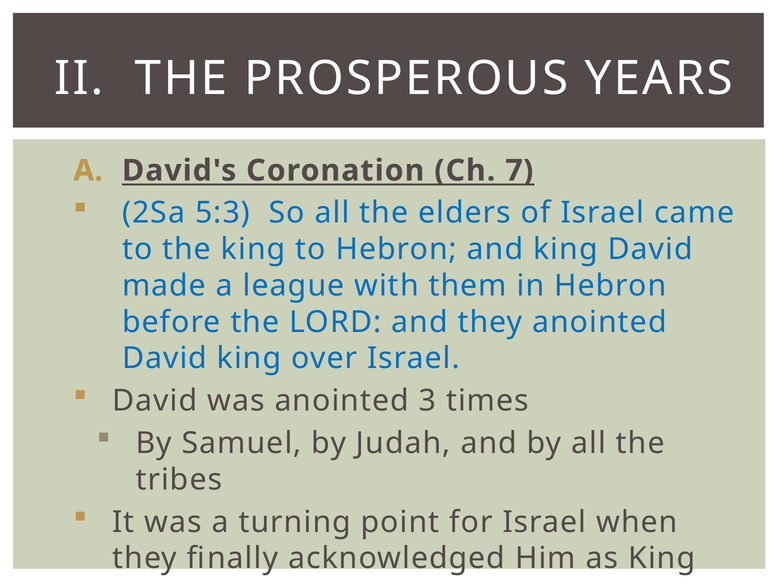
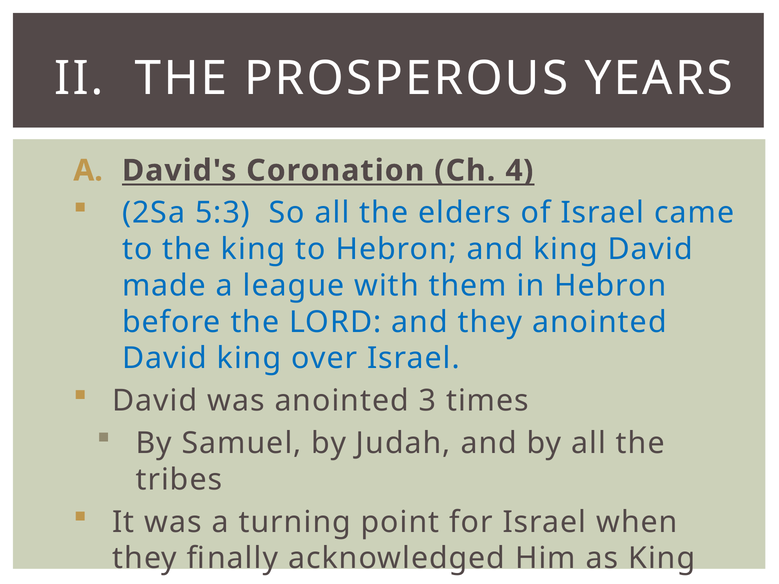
7: 7 -> 4
